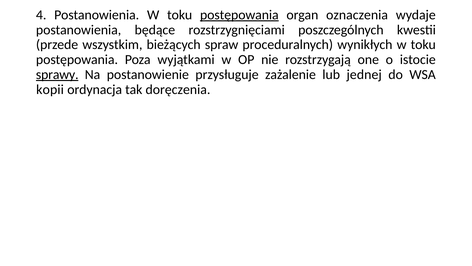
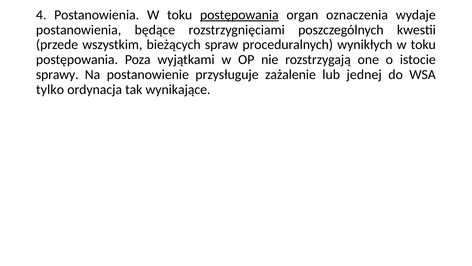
sprawy underline: present -> none
kopii: kopii -> tylko
doręczenia: doręczenia -> wynikające
